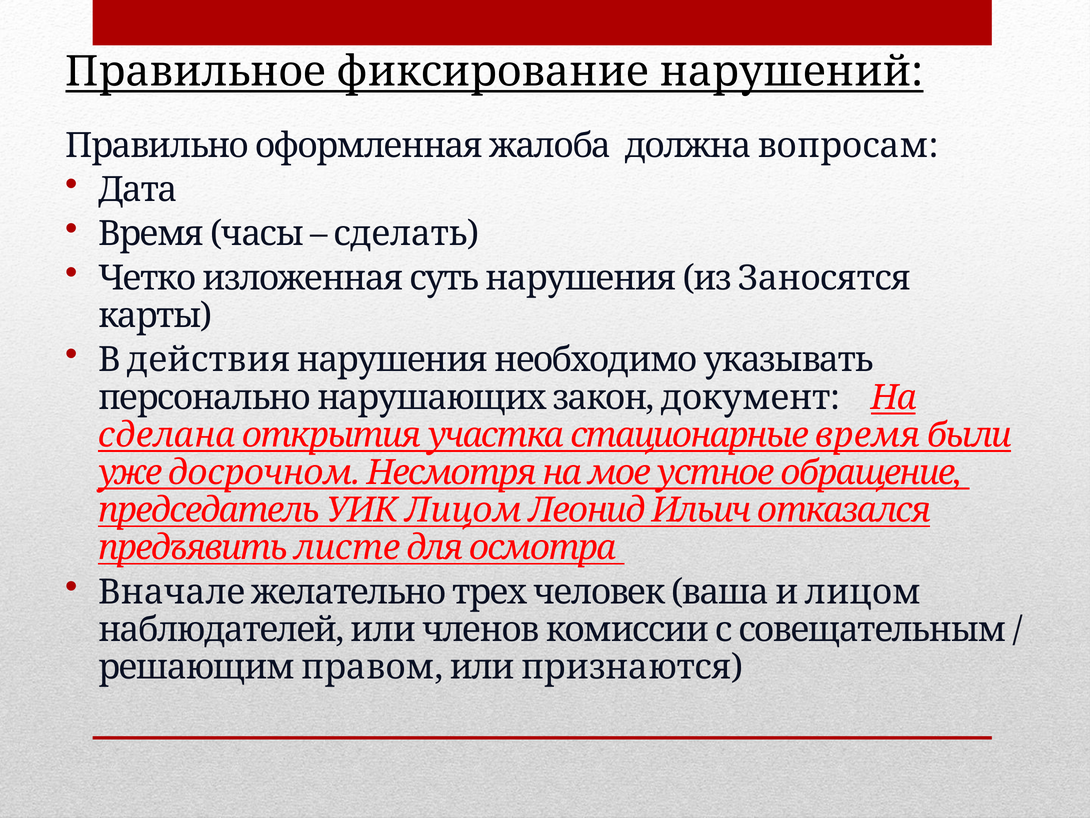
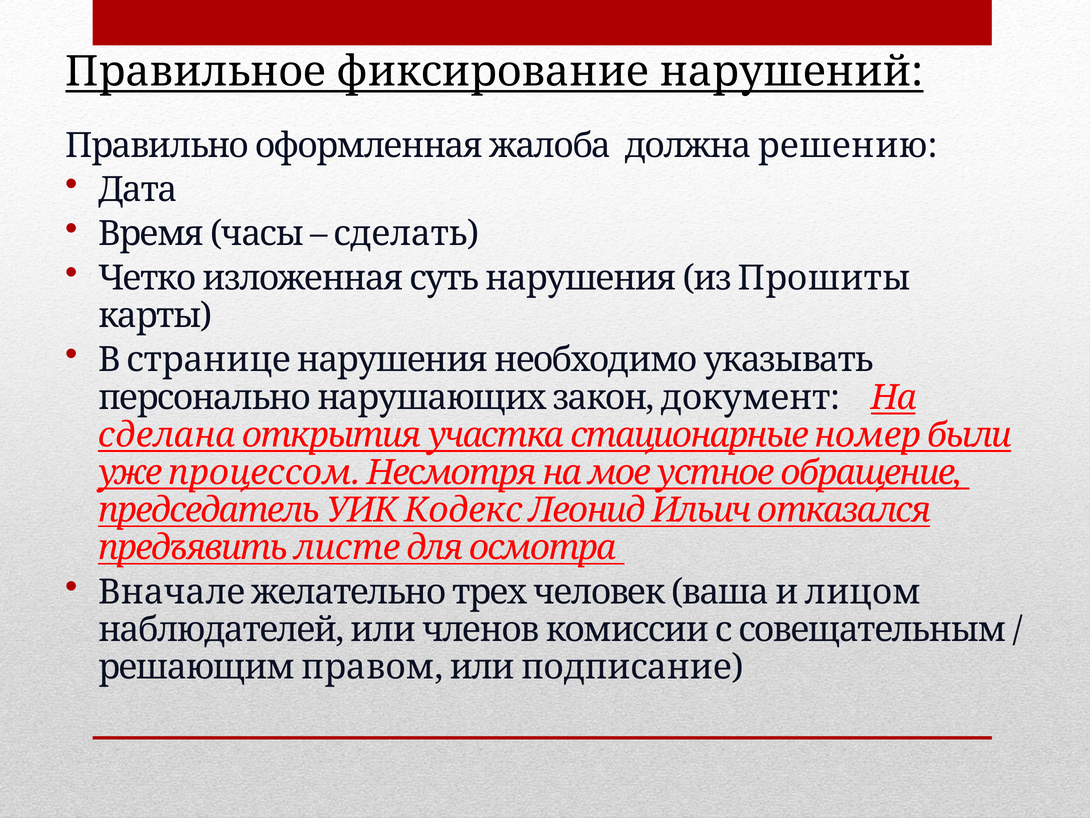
вопросам: вопросам -> решению
Заносятся: Заносятся -> Прошиты
действия: действия -> странице
стационарные время: время -> номер
досрочном: досрочном -> процессом
УИК Лицом: Лицом -> Кодекс
признаются: признаются -> подписание
